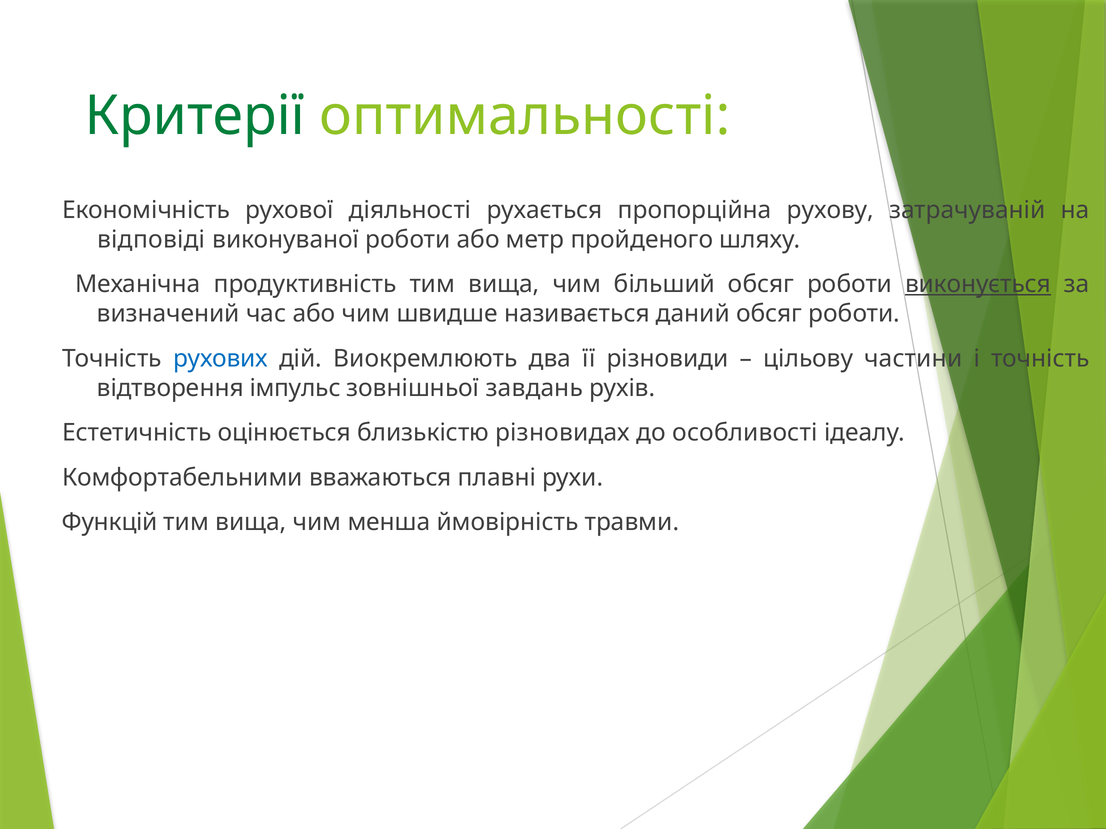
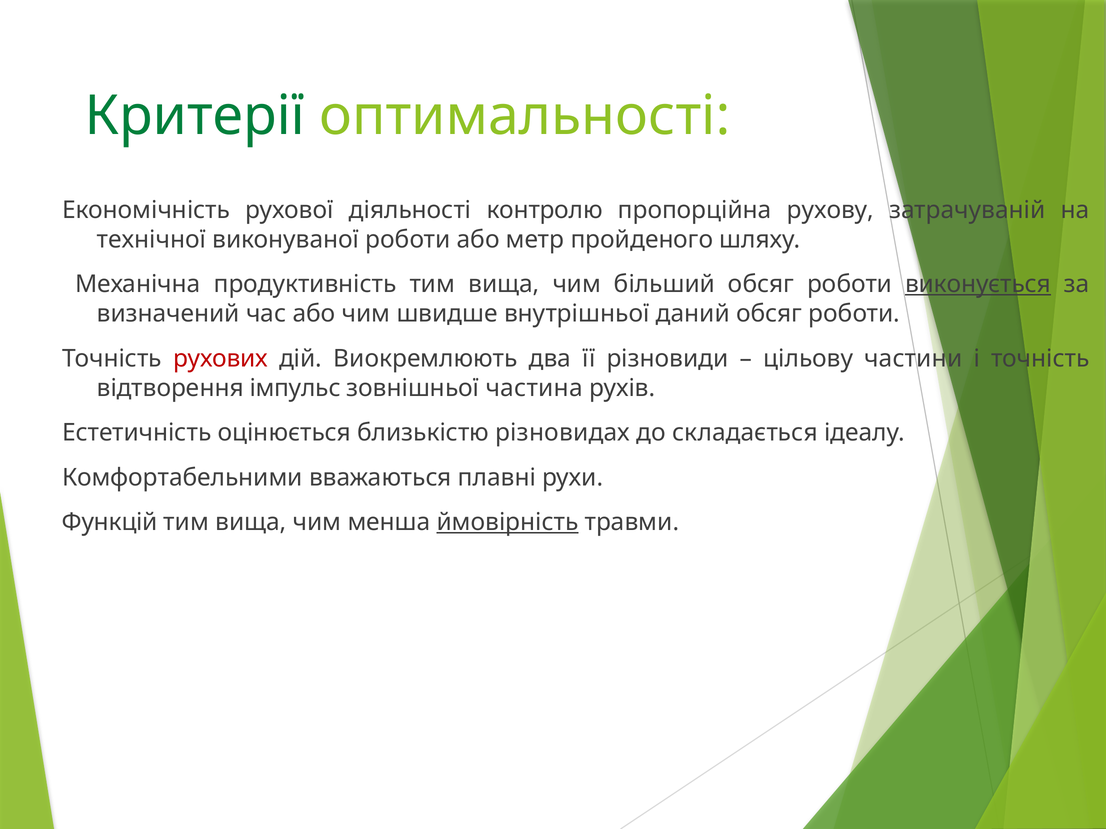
рухається: рухається -> контролю
відповіді: відповіді -> технічної
називається: називається -> внутрішньої
рухових colour: blue -> red
завдань: завдань -> частина
особливості: особливості -> складається
ймовірність underline: none -> present
